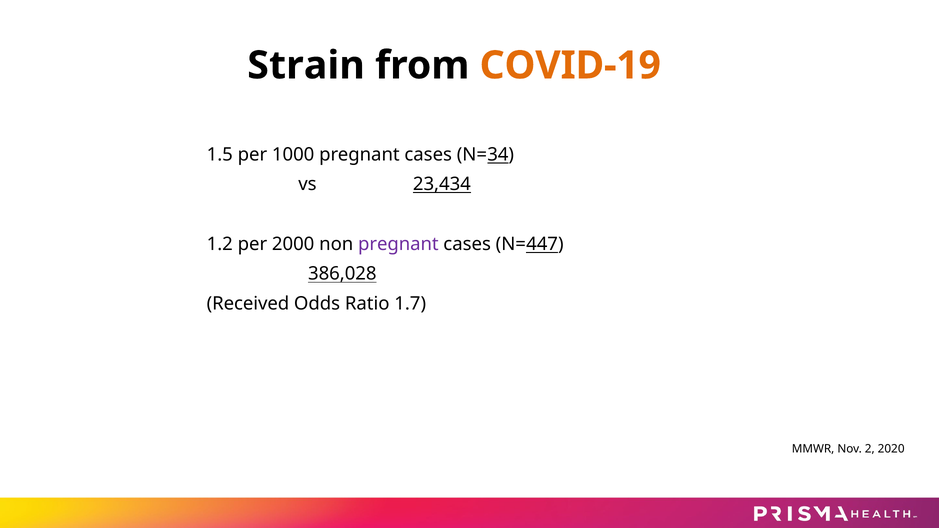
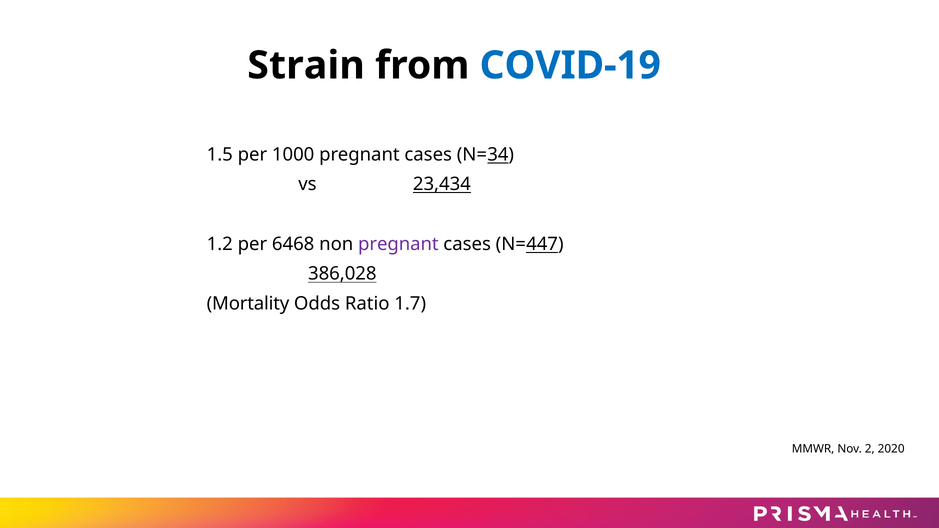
COVID-19 colour: orange -> blue
2000: 2000 -> 6468
Received: Received -> Mortality
